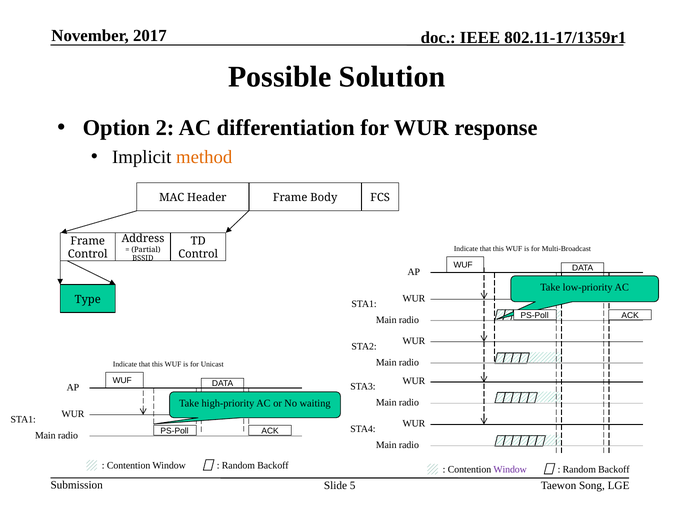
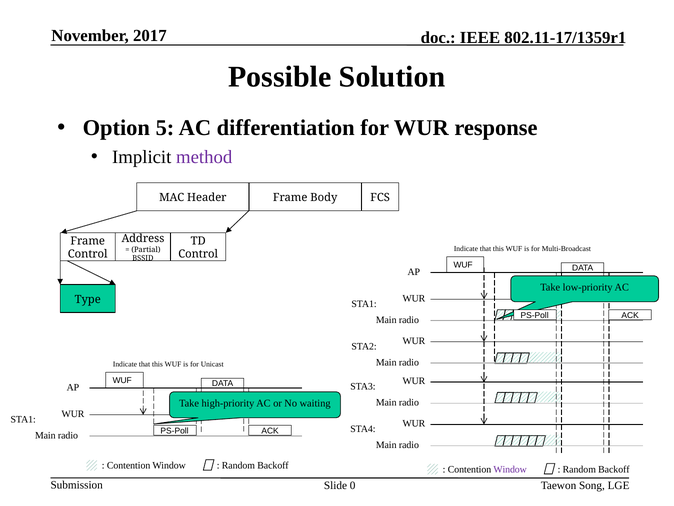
2: 2 -> 5
method colour: orange -> purple
5: 5 -> 0
